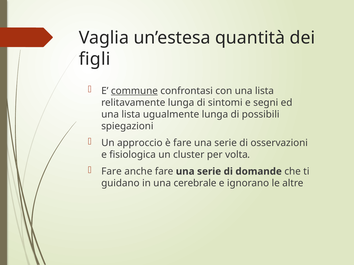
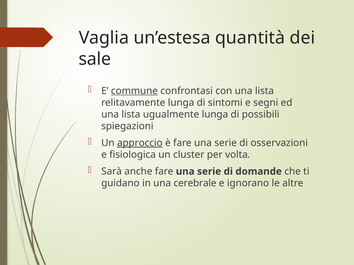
figli: figli -> sale
approccio underline: none -> present
Fare at (111, 172): Fare -> Sarà
